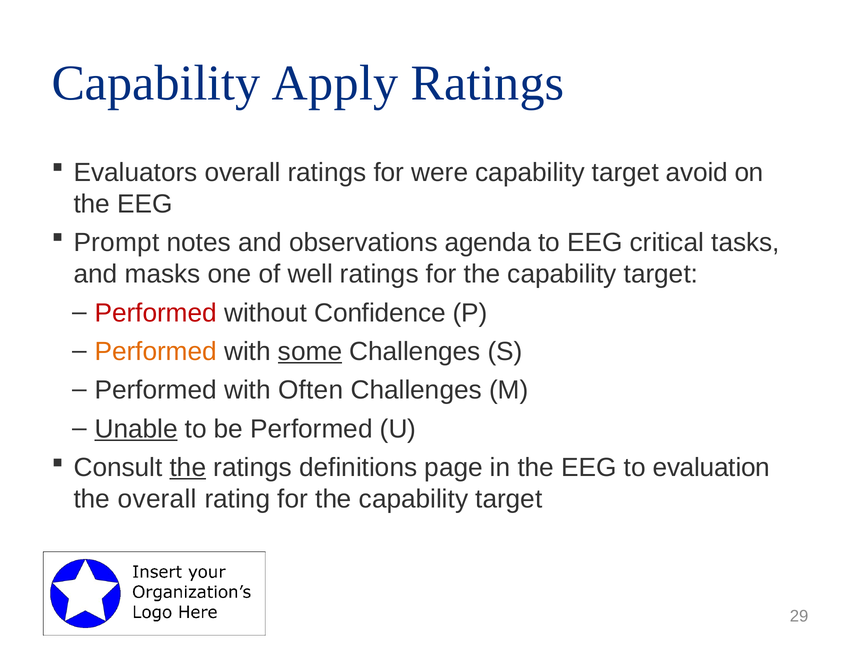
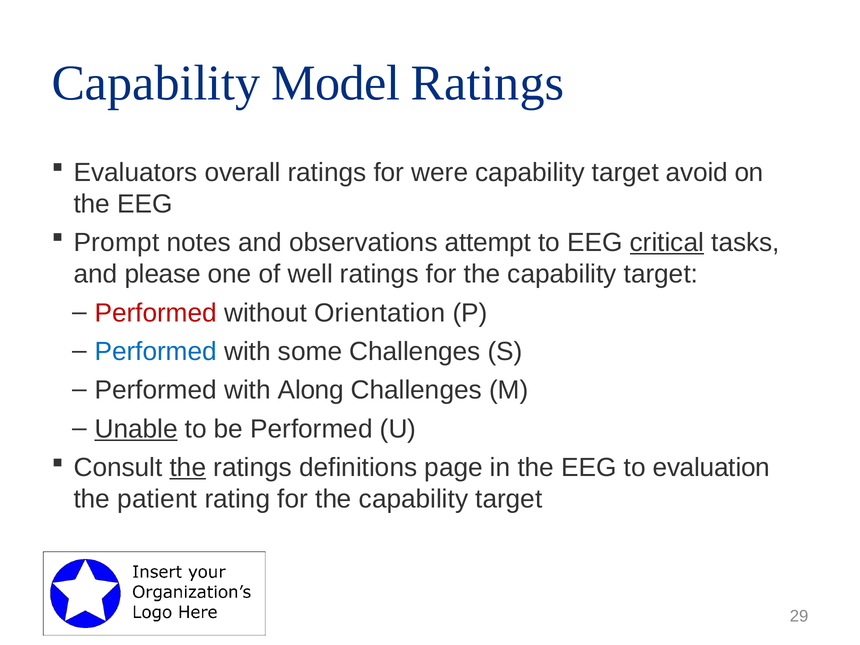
Apply: Apply -> Model
agenda: agenda -> attempt
critical underline: none -> present
masks: masks -> please
Confidence: Confidence -> Orientation
Performed at (156, 352) colour: orange -> blue
some underline: present -> none
Often: Often -> Along
the overall: overall -> patient
